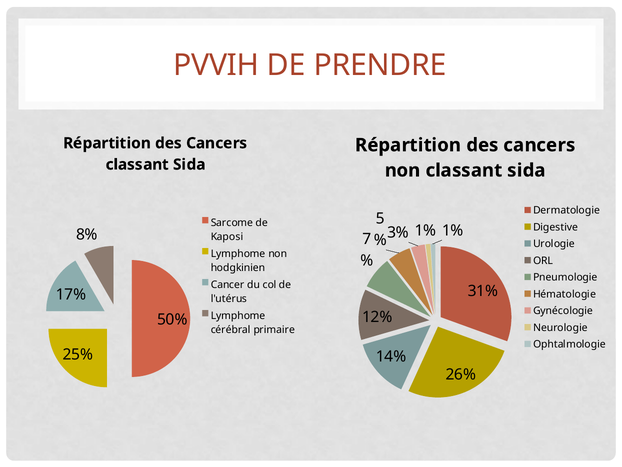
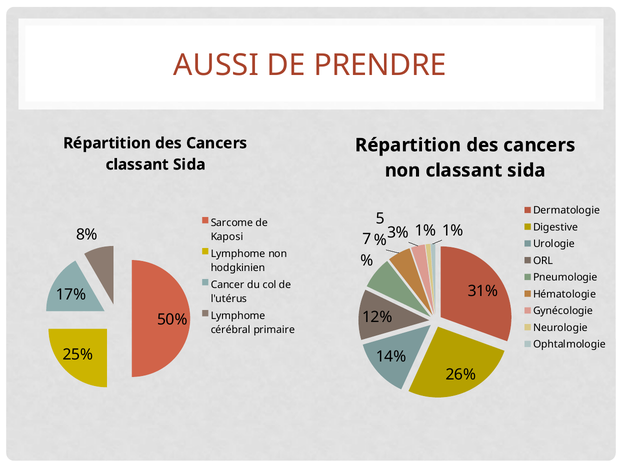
PVVIH: PVVIH -> AUSSI
